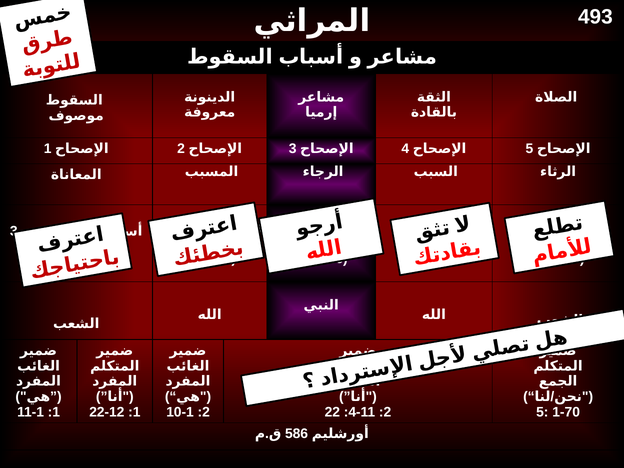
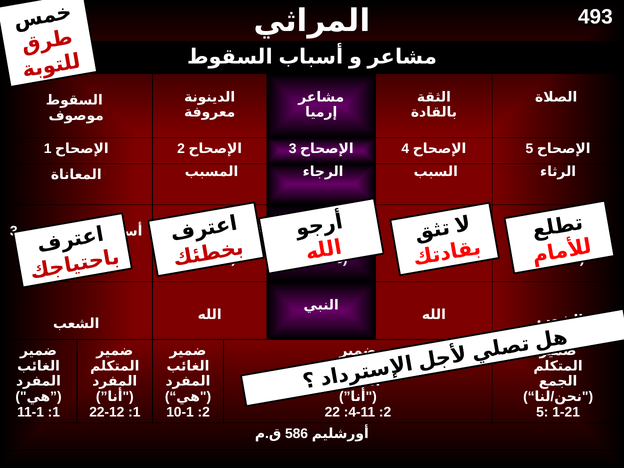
1-70: 1-70 -> 1-21
